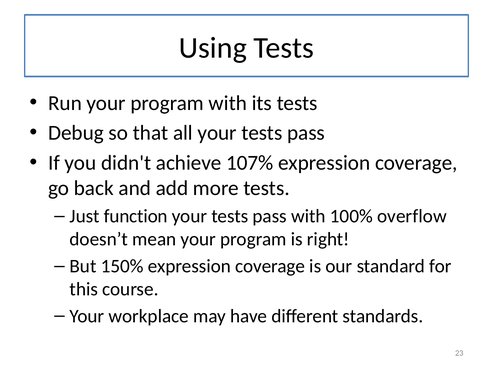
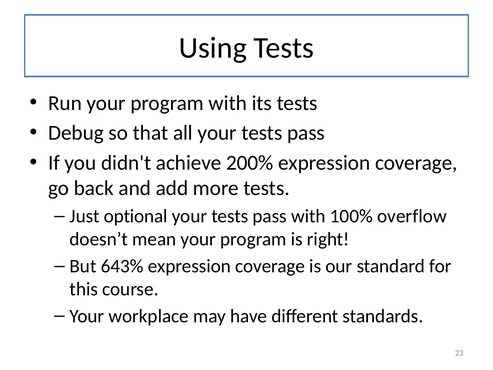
107%: 107% -> 200%
function: function -> optional
150%: 150% -> 643%
